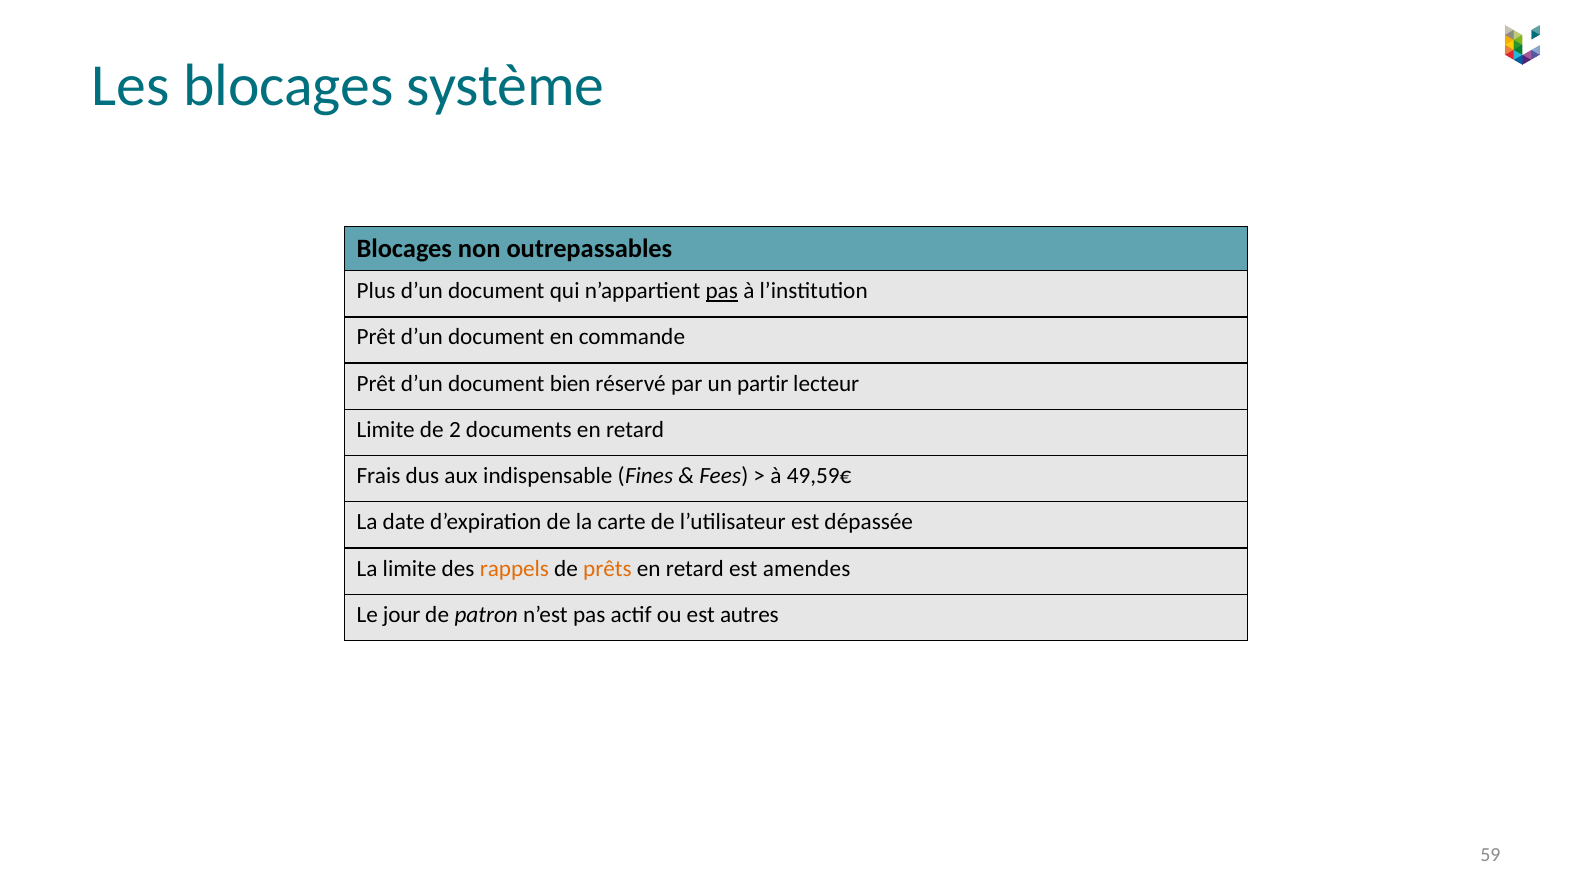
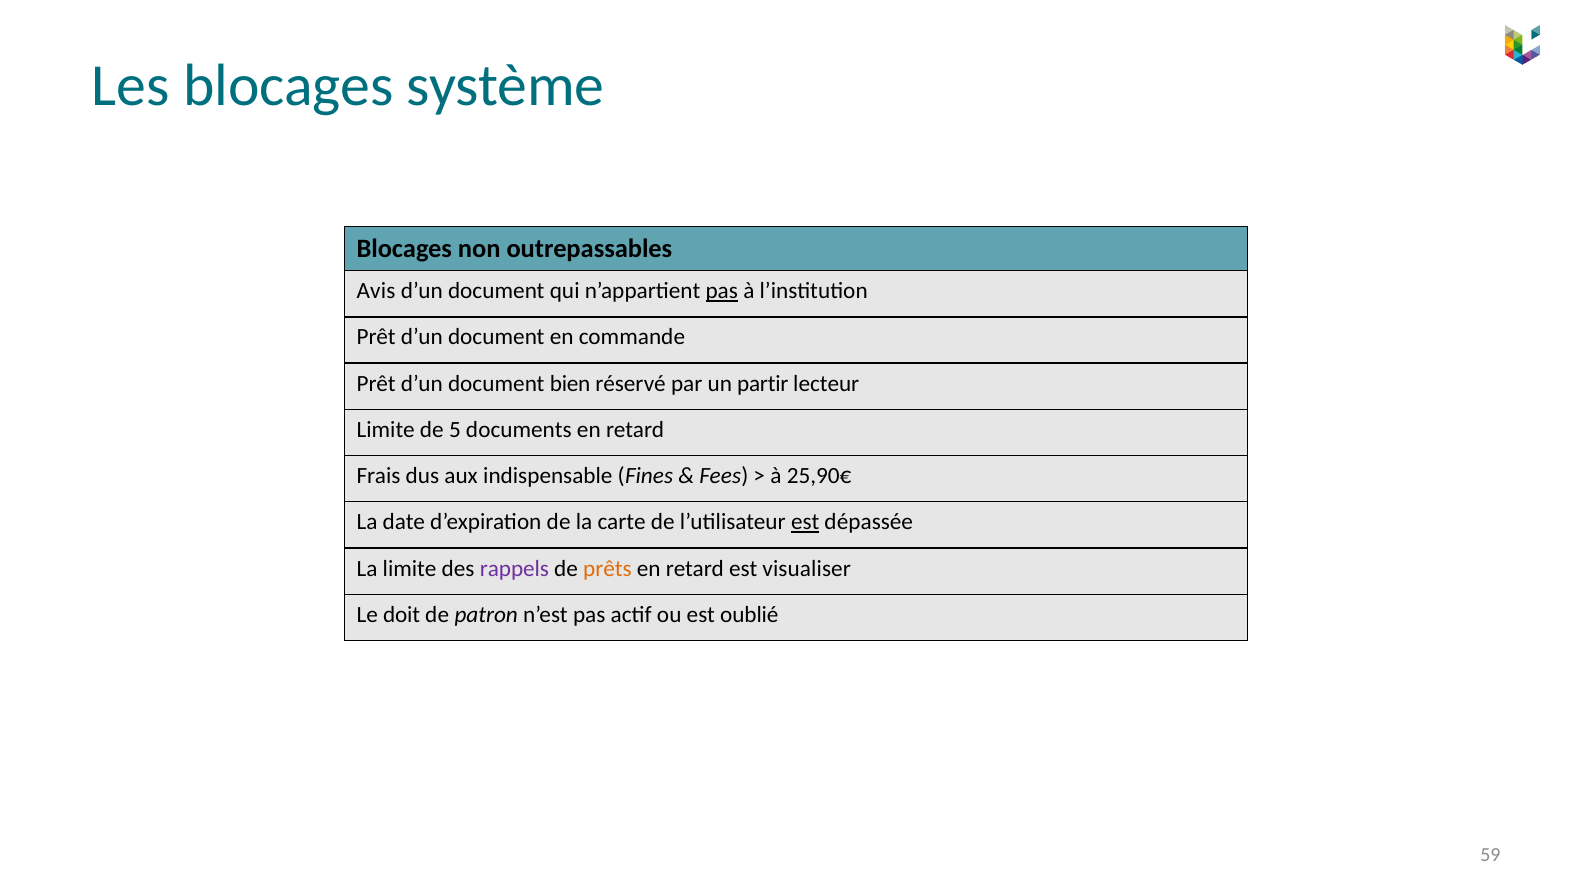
Plus: Plus -> Avis
2: 2 -> 5
49,59€: 49,59€ -> 25,90€
est at (805, 522) underline: none -> present
rappels colour: orange -> purple
amendes: amendes -> visualiser
jour: jour -> doit
autres: autres -> oublié
